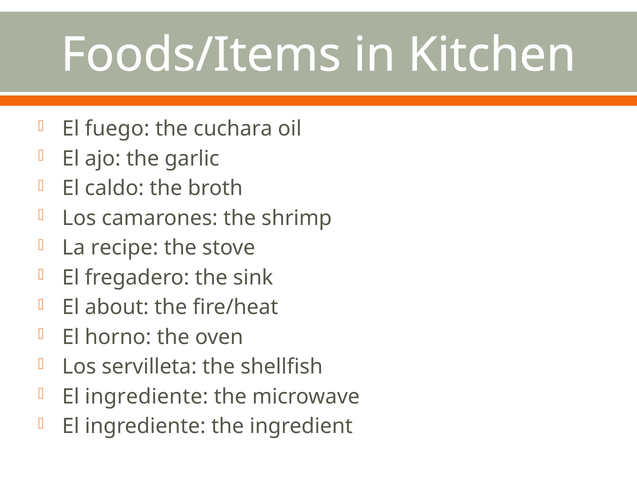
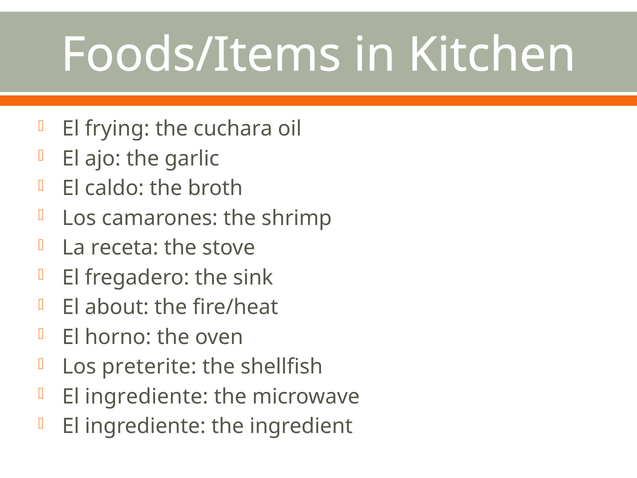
fuego: fuego -> frying
recipe: recipe -> receta
servilleta: servilleta -> preterite
